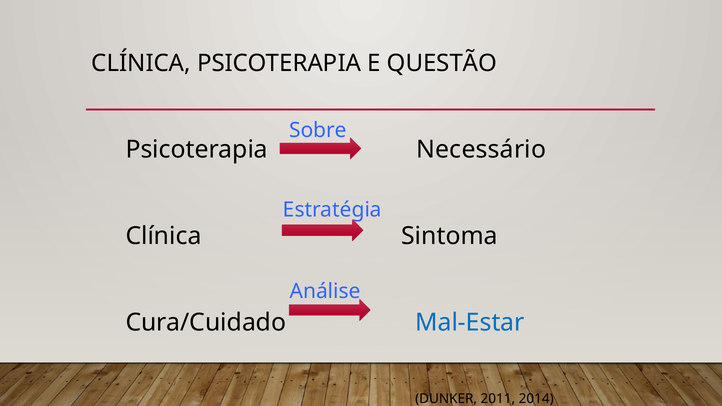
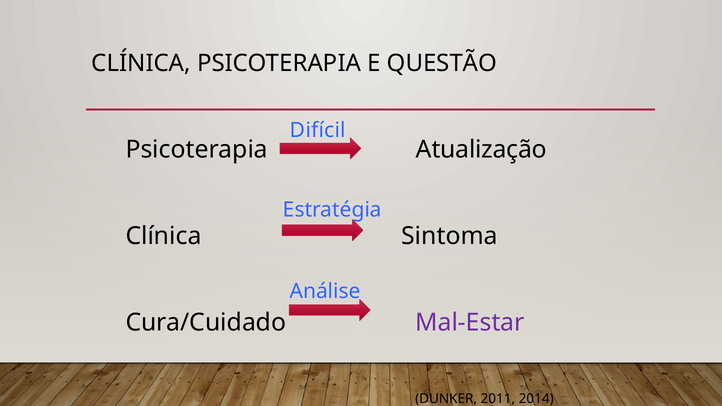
Sobre: Sobre -> Difícil
Necessário: Necessário -> Atualização
Mal-Estar colour: blue -> purple
